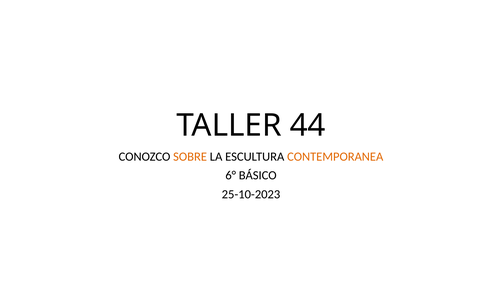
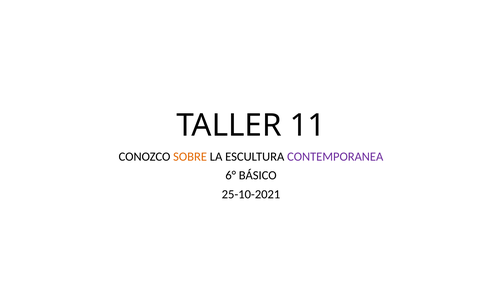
44: 44 -> 11
CONTEMPORANEA colour: orange -> purple
25-10-2023: 25-10-2023 -> 25-10-2021
